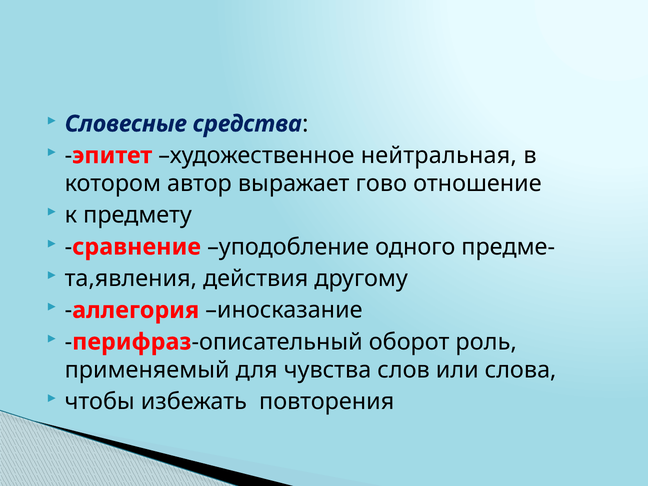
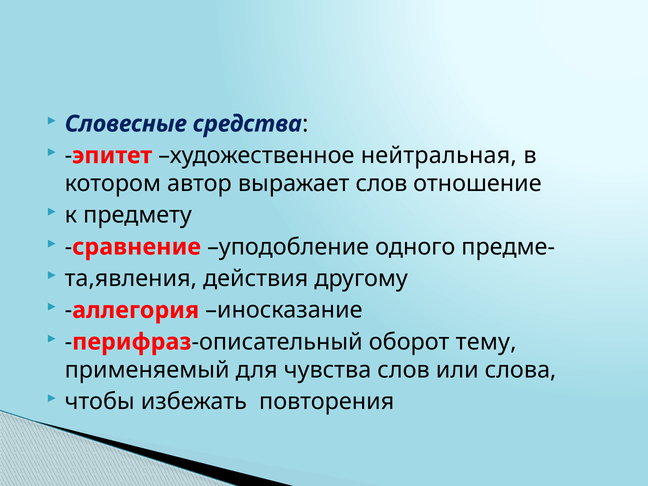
выражает гово: гово -> слов
роль: роль -> тему
